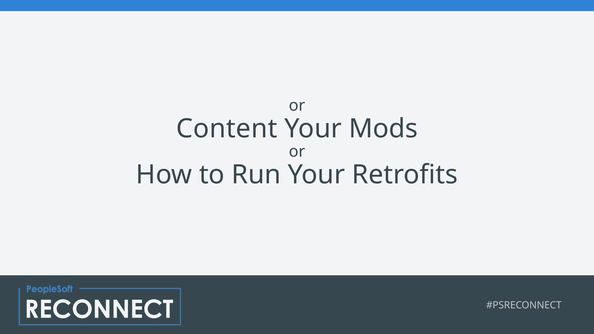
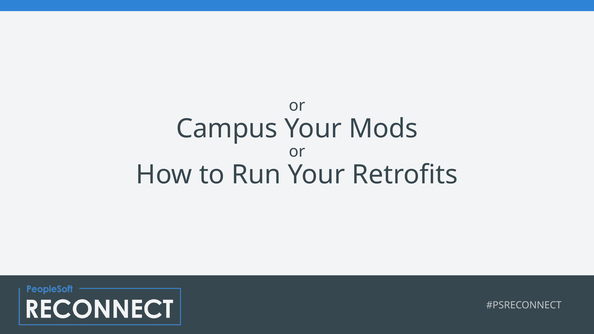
Content: Content -> Campus
